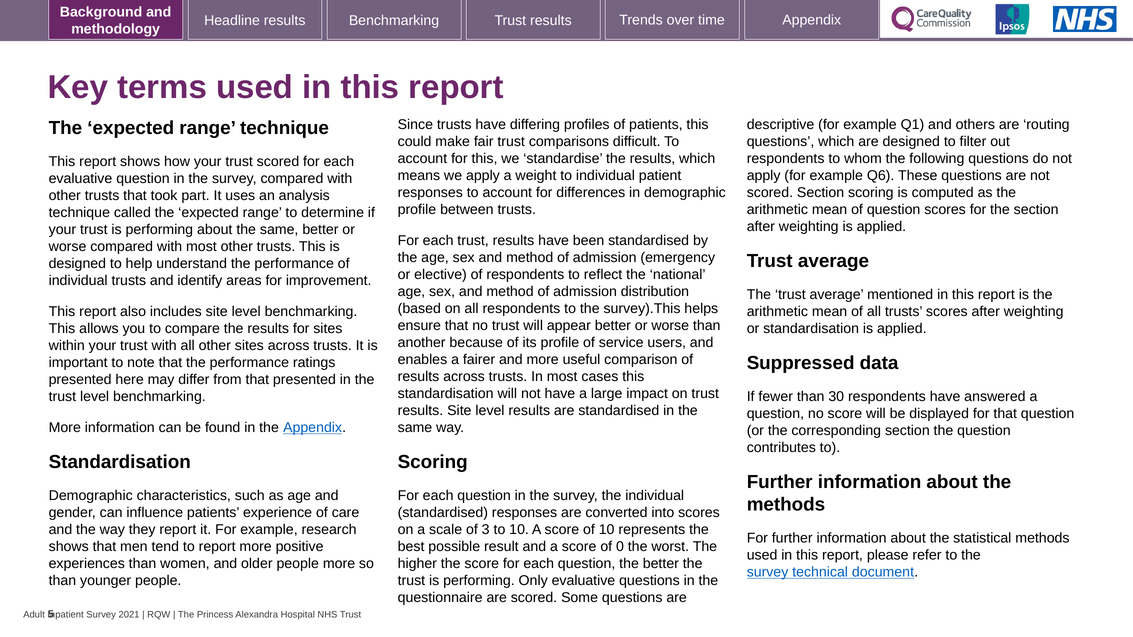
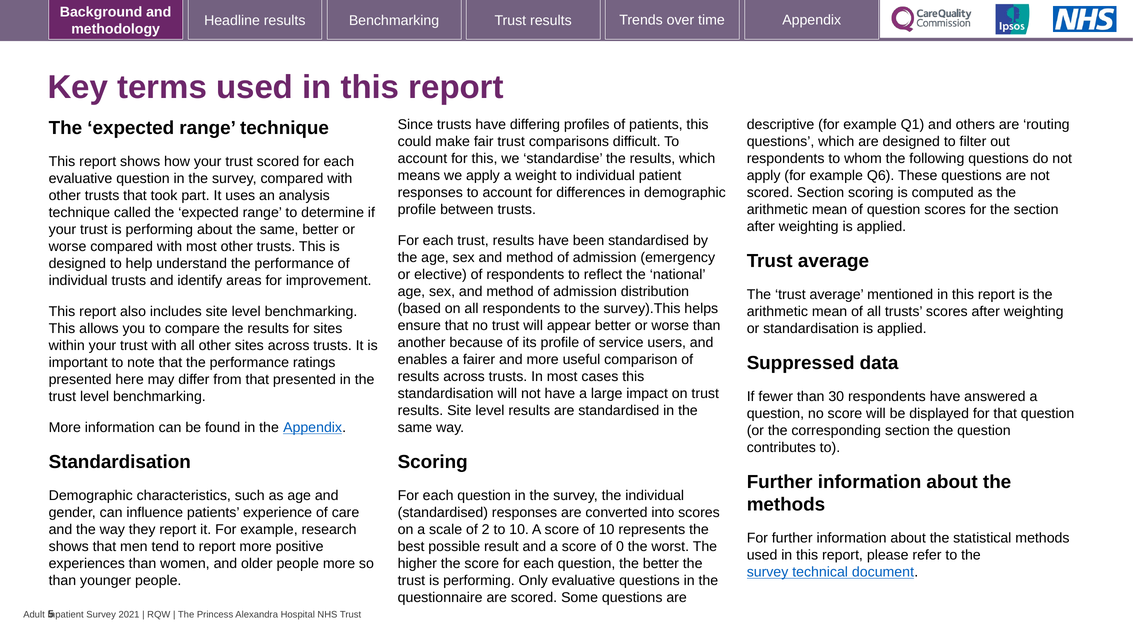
3: 3 -> 2
